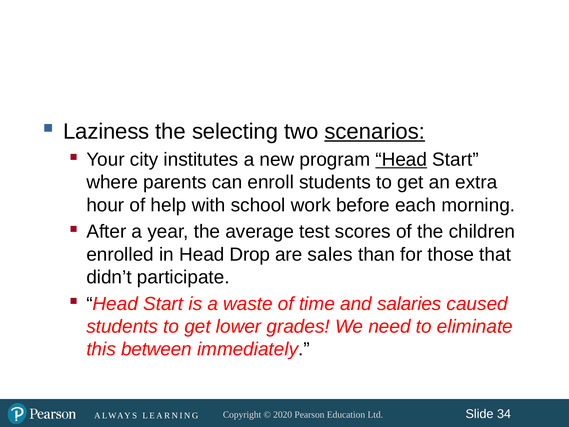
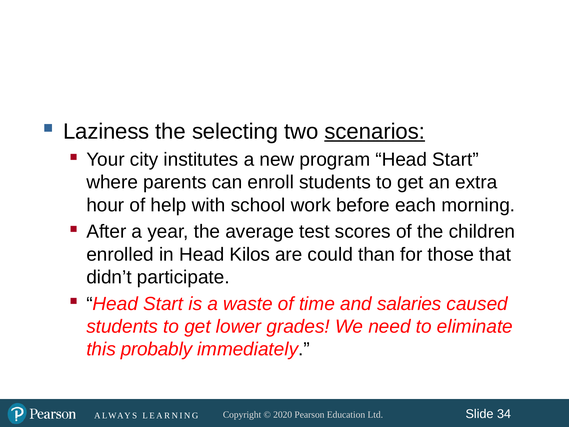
Head at (401, 160) underline: present -> none
Drop: Drop -> Kilos
sales: sales -> could
between: between -> probably
